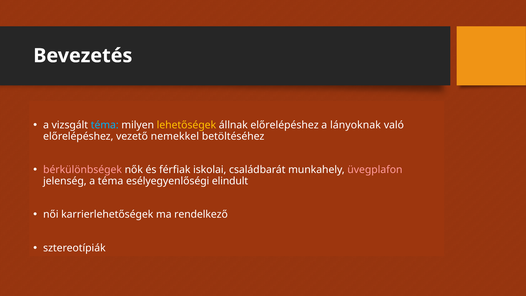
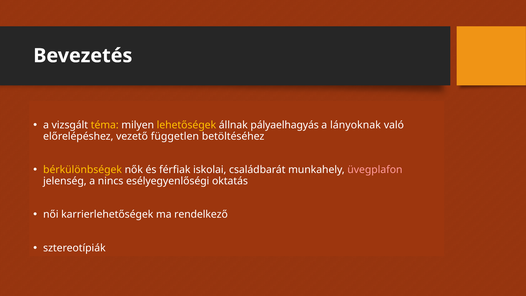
téma at (105, 125) colour: light blue -> yellow
állnak előrelépéshez: előrelépéshez -> pályaelhagyás
nemekkel: nemekkel -> független
bérkülönbségek colour: pink -> yellow
a téma: téma -> nincs
elindult: elindult -> oktatás
